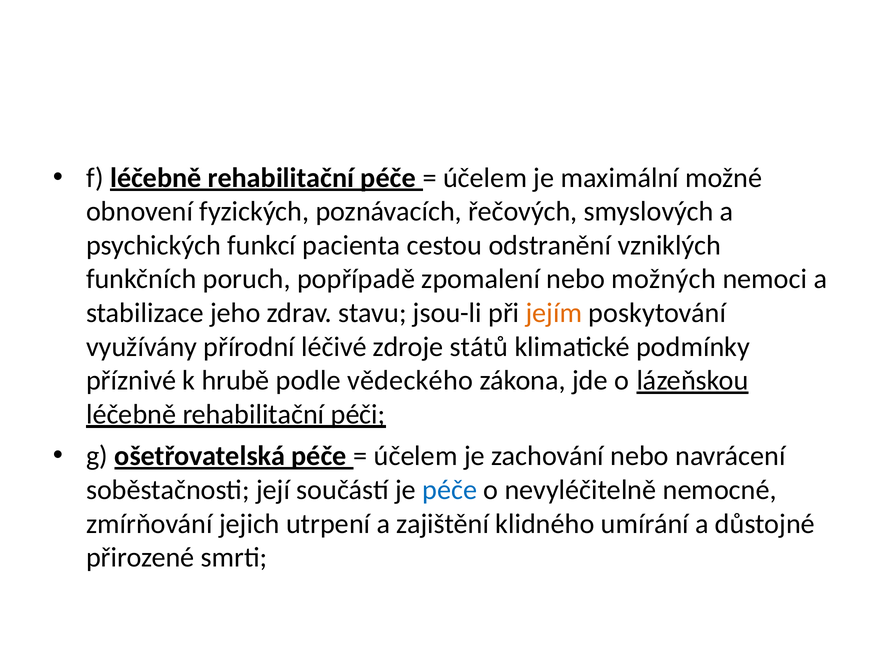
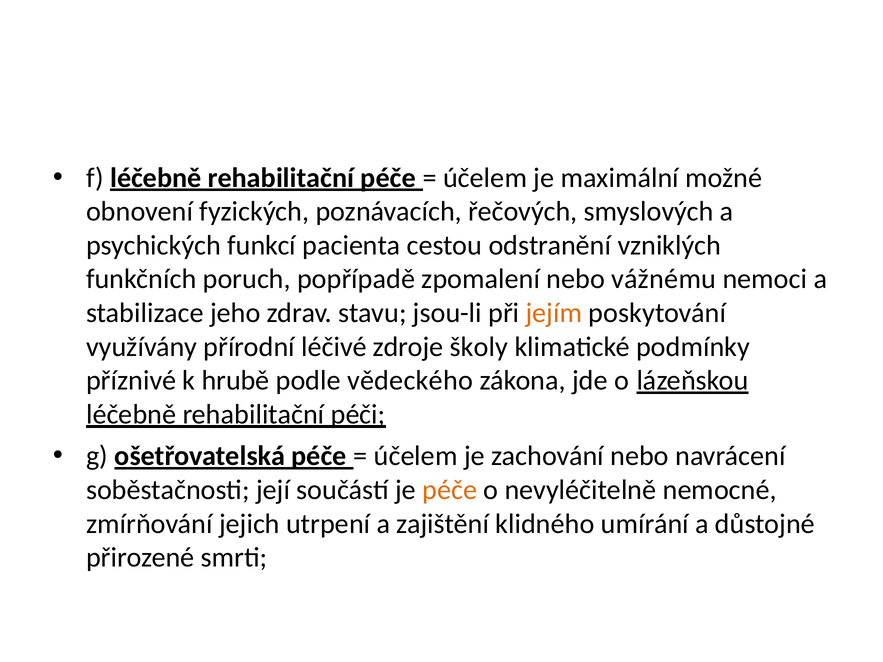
možných: možných -> vážnému
států: států -> školy
péče at (450, 490) colour: blue -> orange
